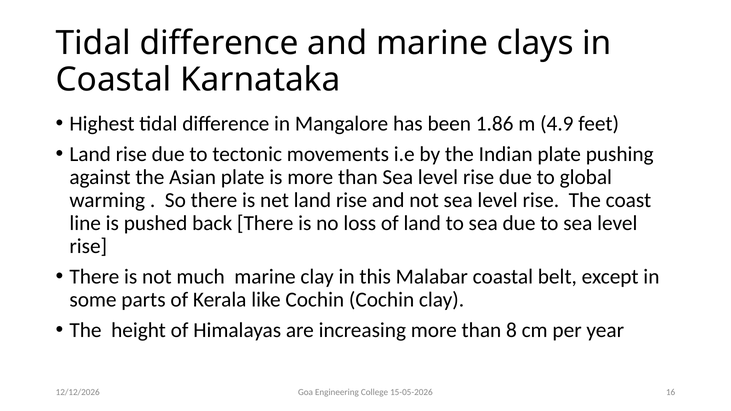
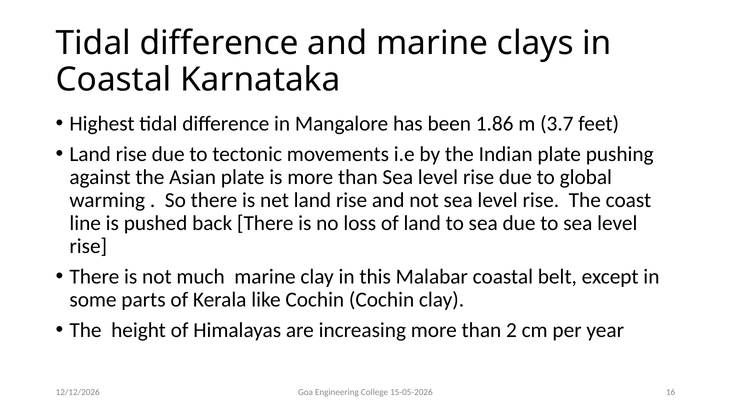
4.9: 4.9 -> 3.7
8: 8 -> 2
